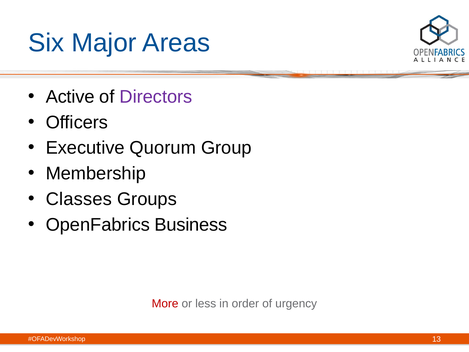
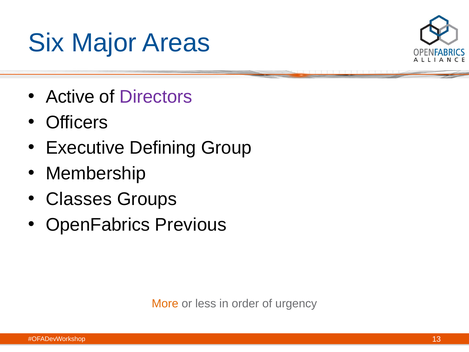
Quorum: Quorum -> Defining
Business: Business -> Previous
More colour: red -> orange
